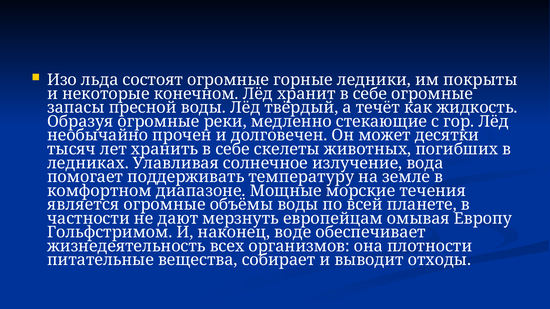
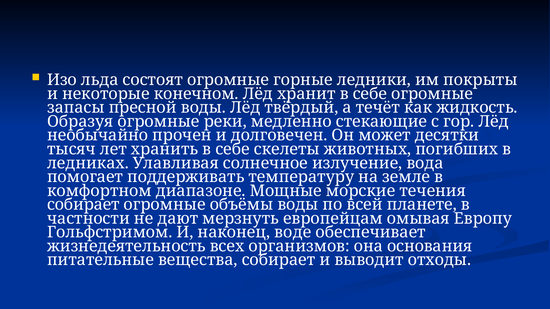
является at (83, 205): является -> собирает
плотности: плотности -> основания
